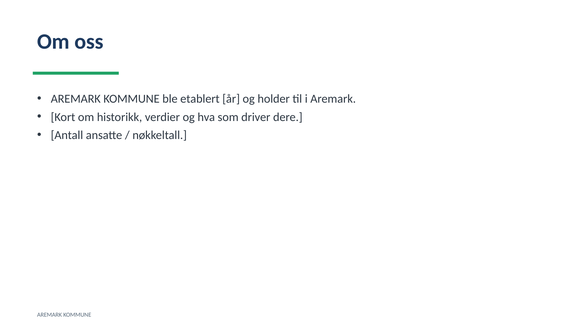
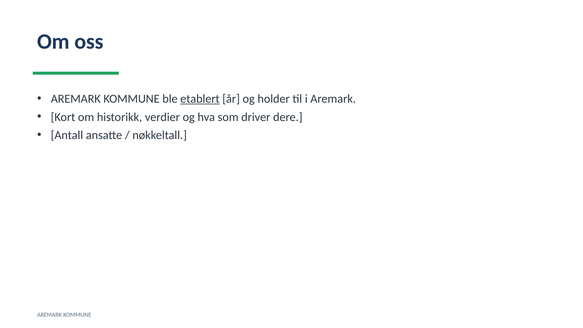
etablert underline: none -> present
